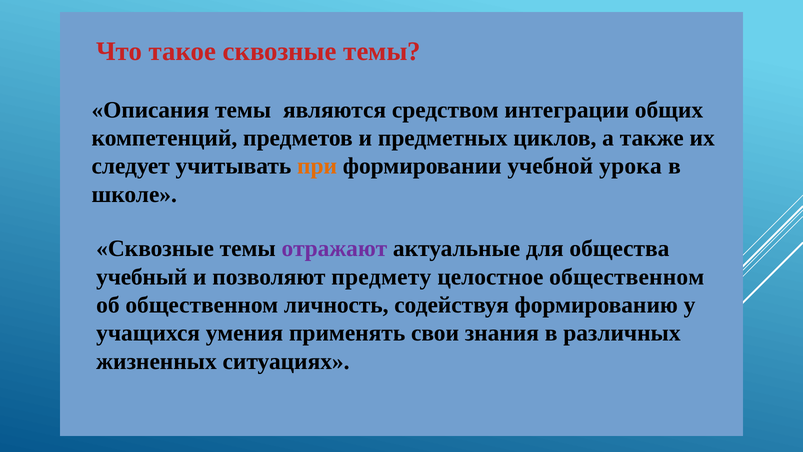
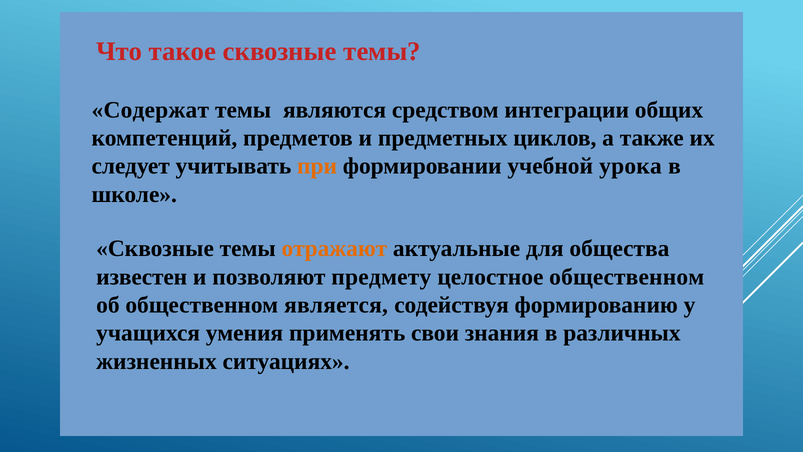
Описания: Описания -> Содержат
отражают colour: purple -> orange
учебный: учебный -> известен
личность: личность -> является
